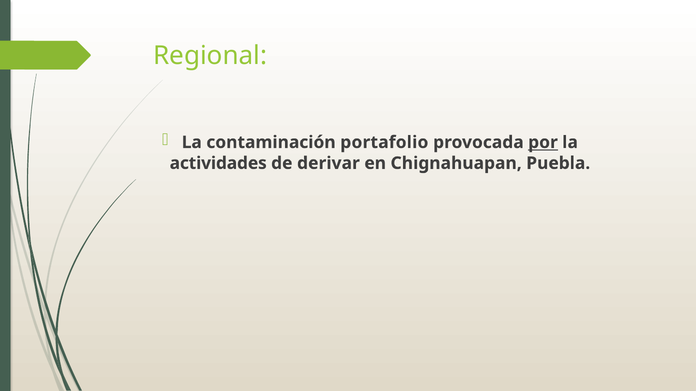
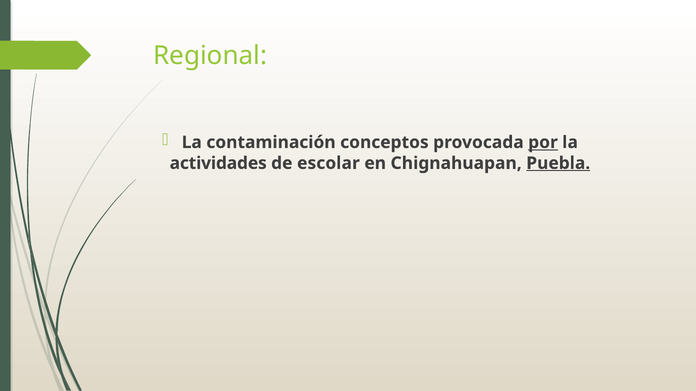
portafolio: portafolio -> conceptos
derivar: derivar -> escolar
Puebla underline: none -> present
